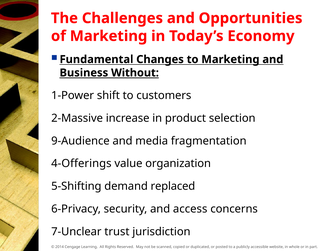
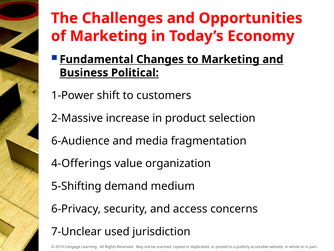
Without: Without -> Political
9-Audience: 9-Audience -> 6-Audience
replaced: replaced -> medium
trust: trust -> used
